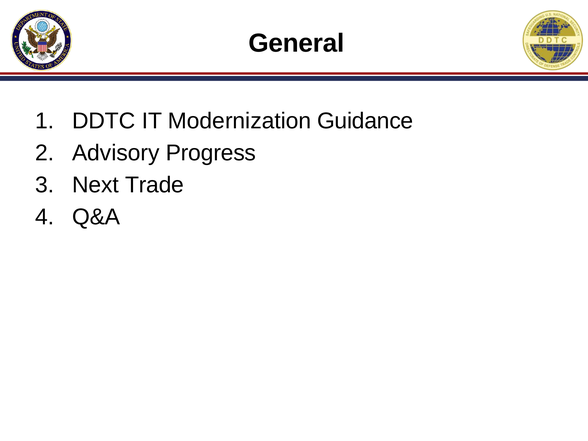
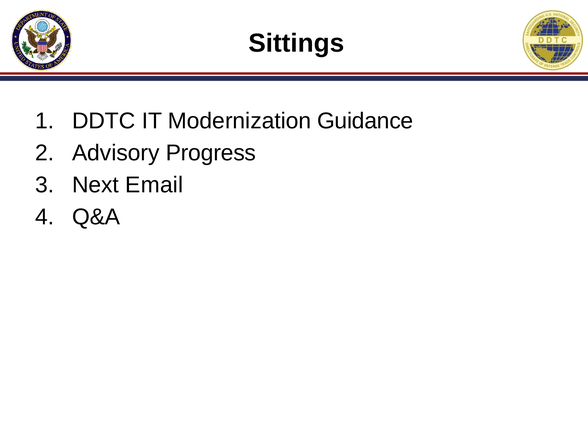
General: General -> Sittings
Trade: Trade -> Email
